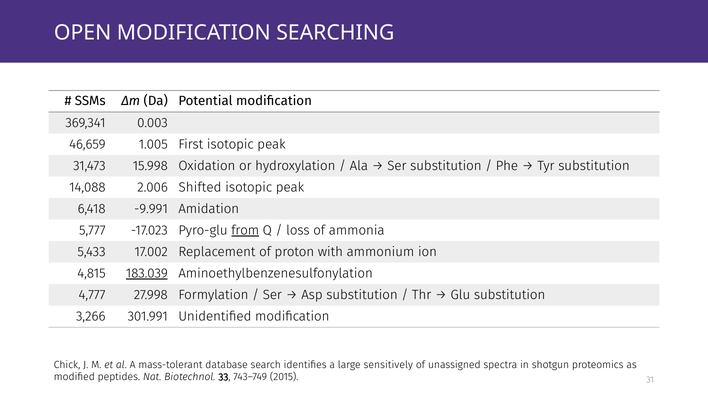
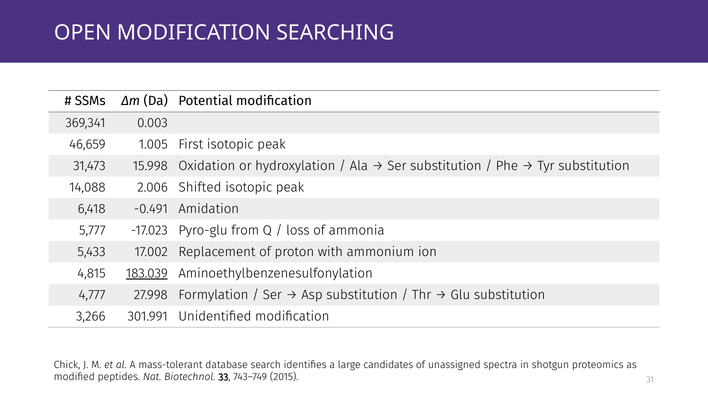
-9.991: -9.991 -> -0.491
from underline: present -> none
sensitively: sensitively -> candidates
